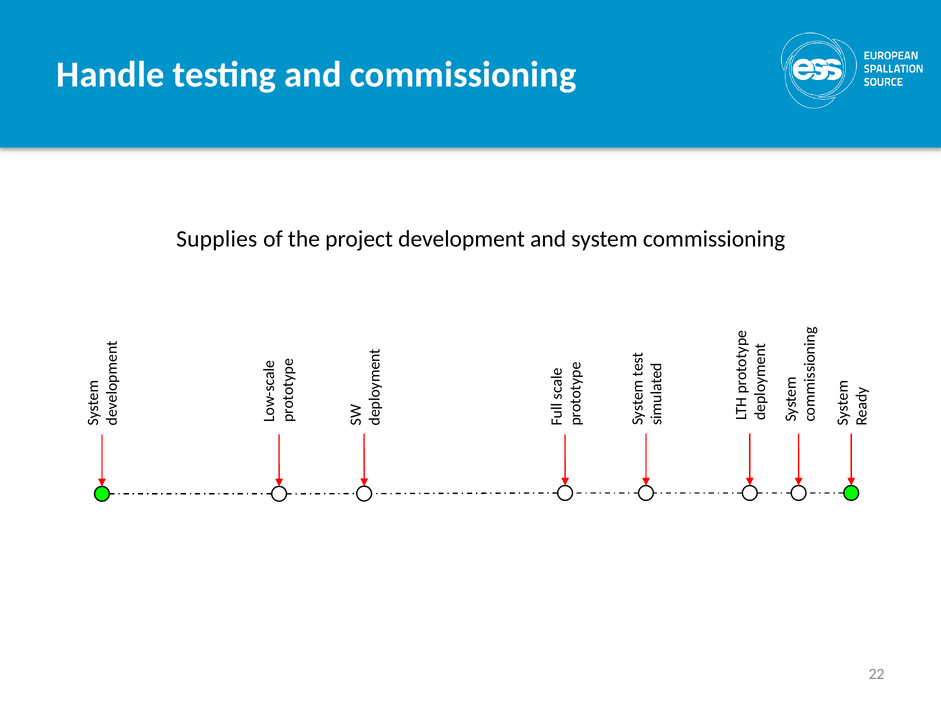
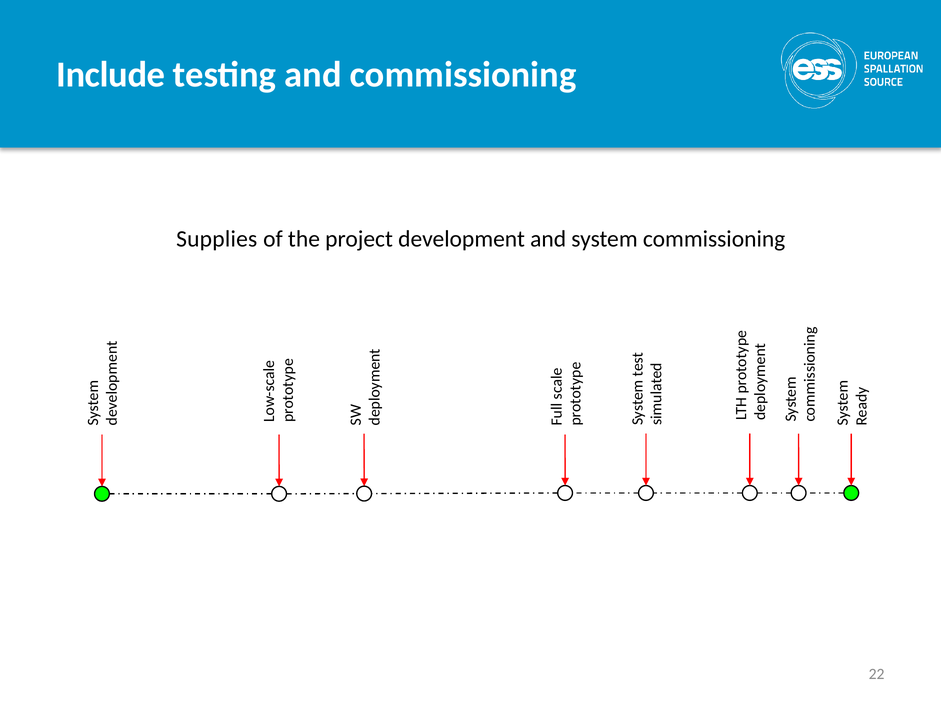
Handle: Handle -> Include
